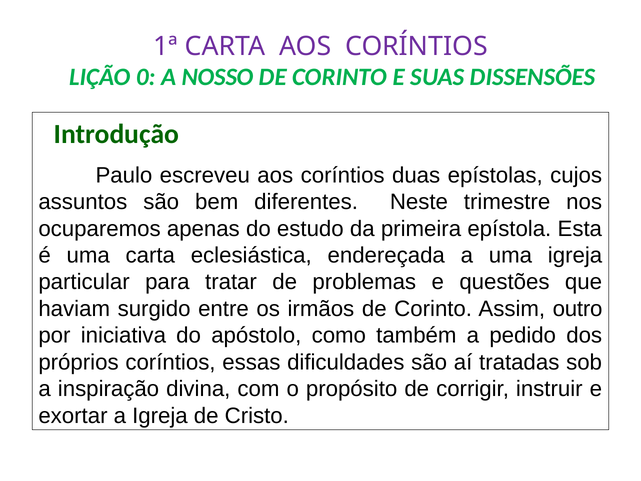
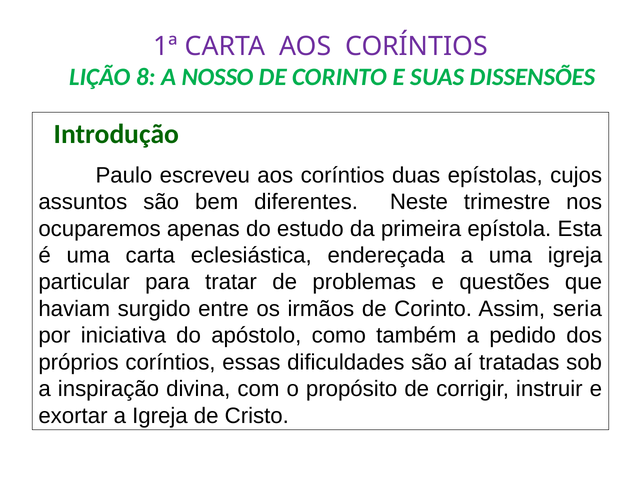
0: 0 -> 8
outro: outro -> seria
